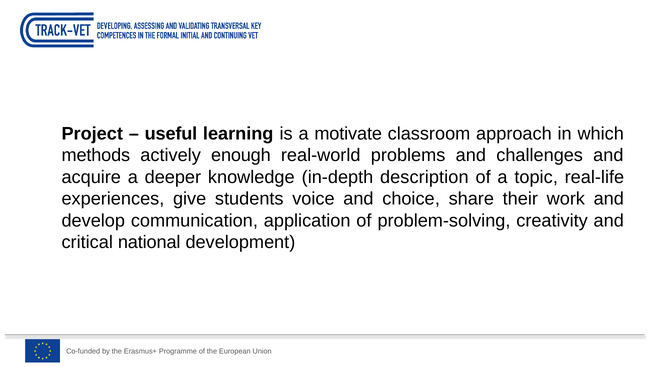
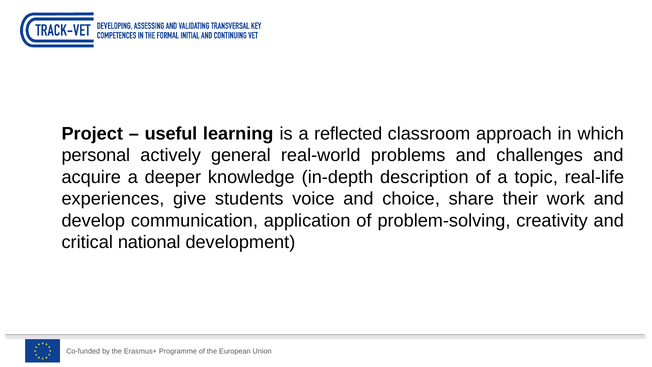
motivate: motivate -> reflected
methods: methods -> personal
enough: enough -> general
